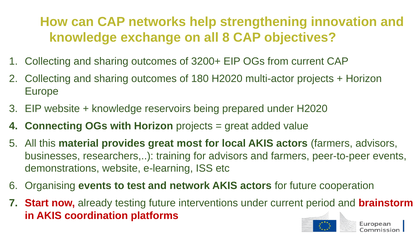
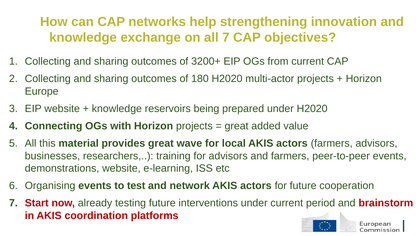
all 8: 8 -> 7
most: most -> wave
